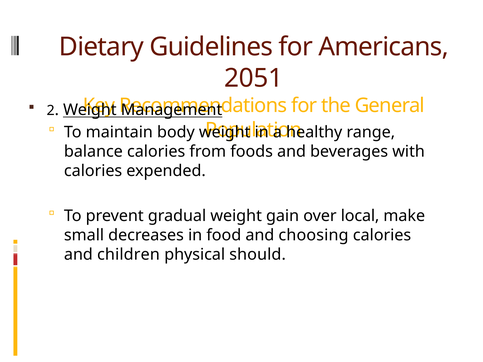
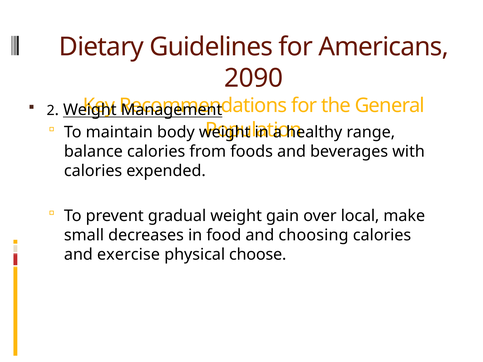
2051: 2051 -> 2090
children: children -> exercise
should: should -> choose
